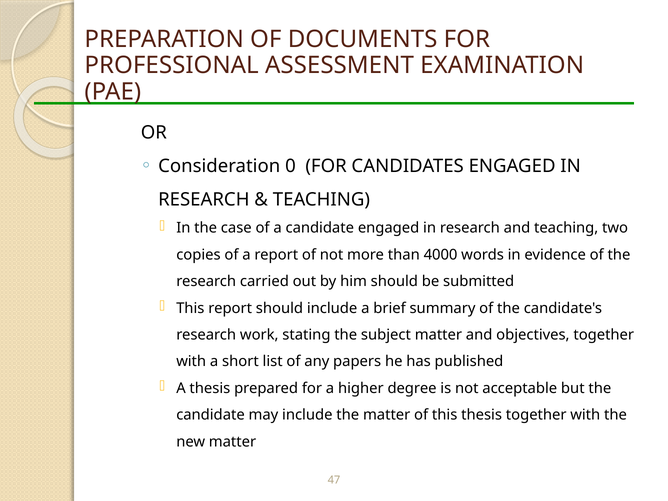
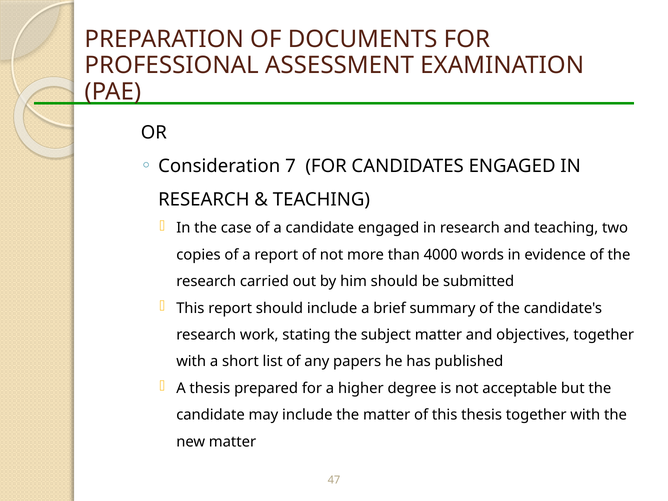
0: 0 -> 7
